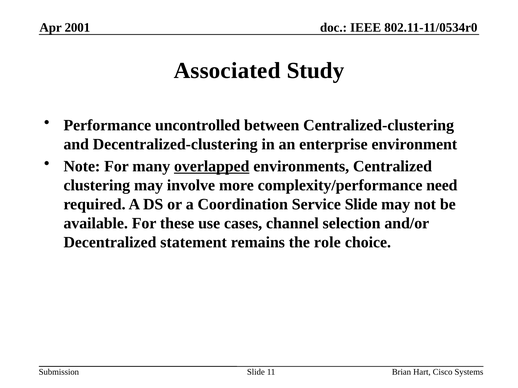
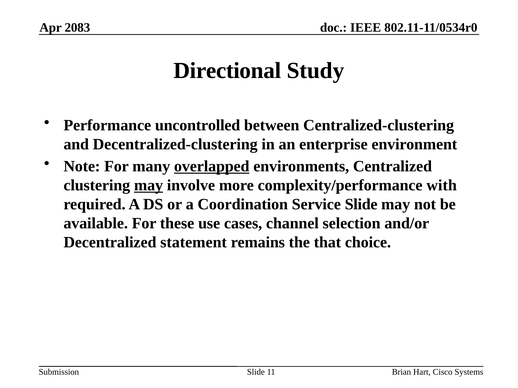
2001: 2001 -> 2083
Associated: Associated -> Directional
may at (149, 186) underline: none -> present
need: need -> with
role: role -> that
